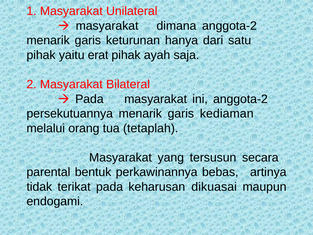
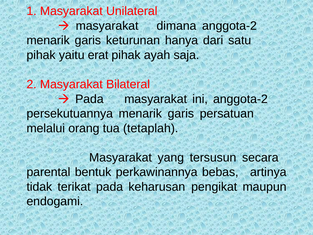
kediaman: kediaman -> persatuan
dikuasai: dikuasai -> pengikat
